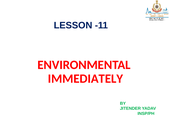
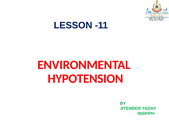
IMMEDIATELY: IMMEDIATELY -> HYPOTENSION
